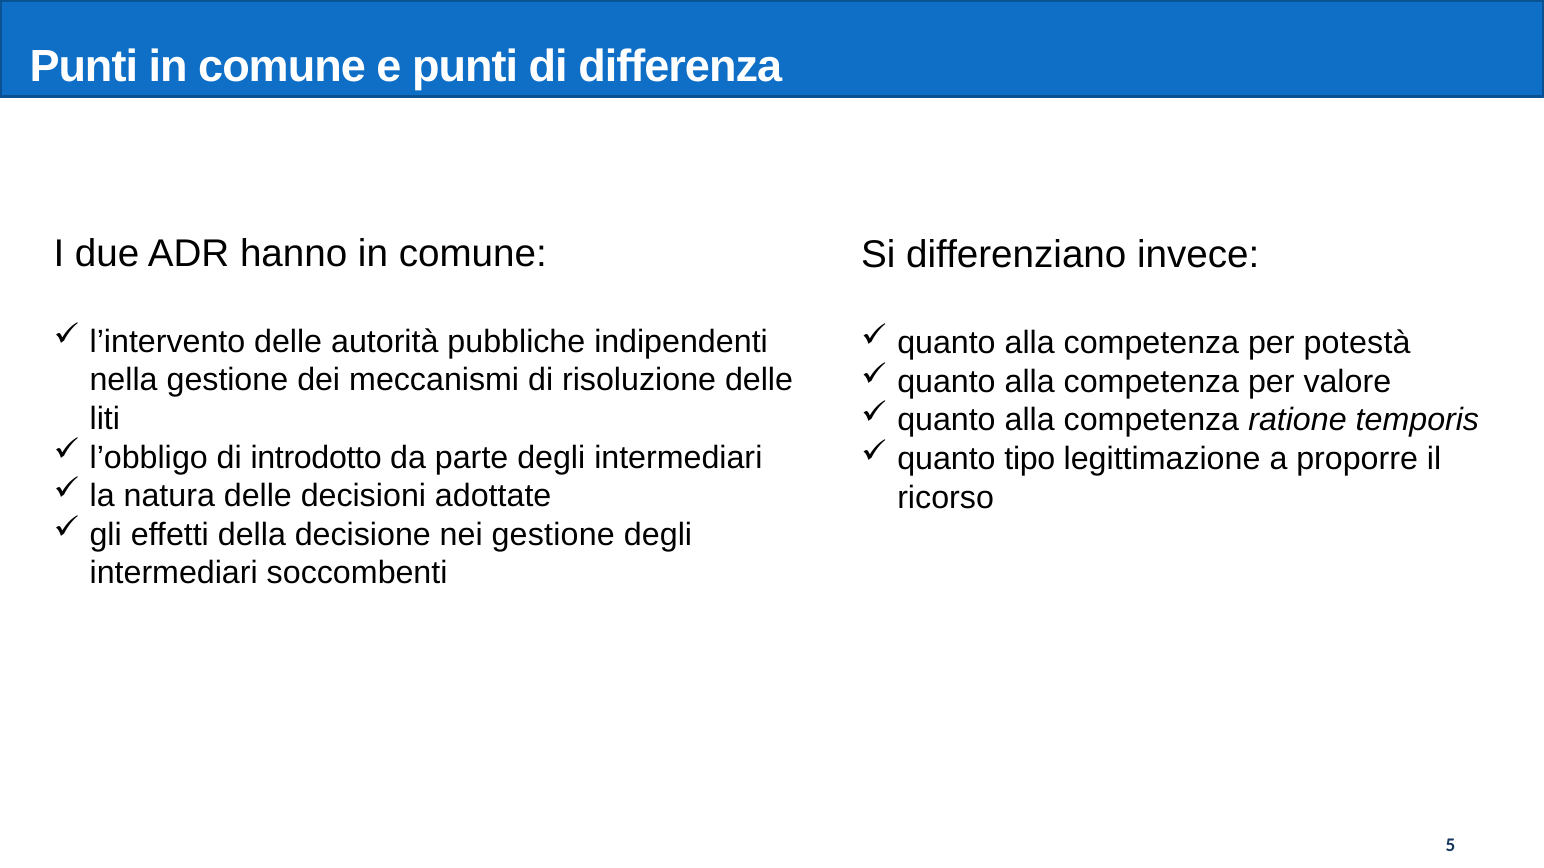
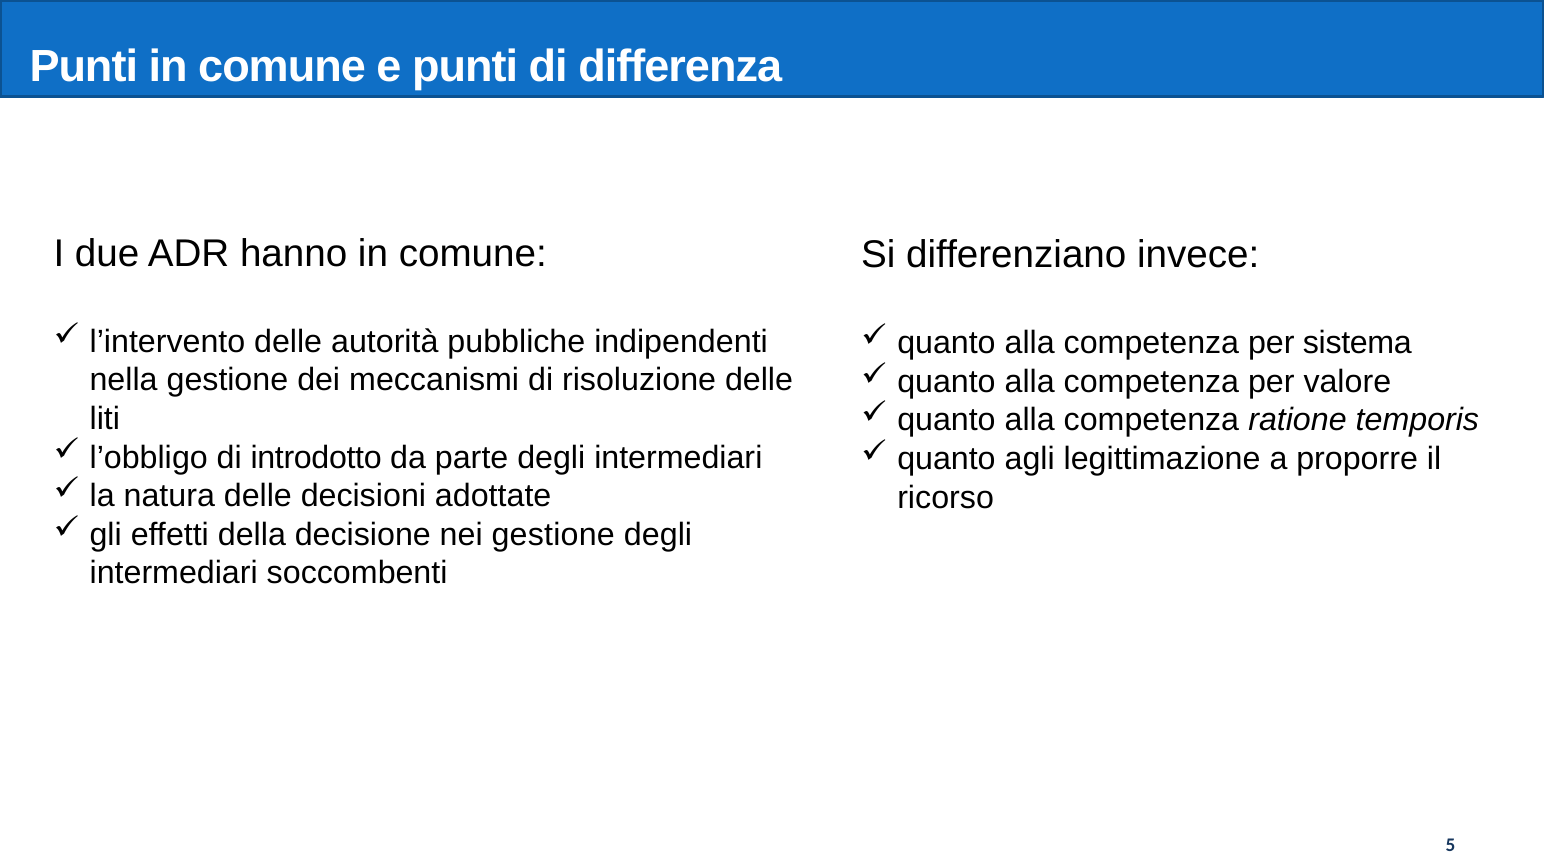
potestà: potestà -> sistema
tipo: tipo -> agli
